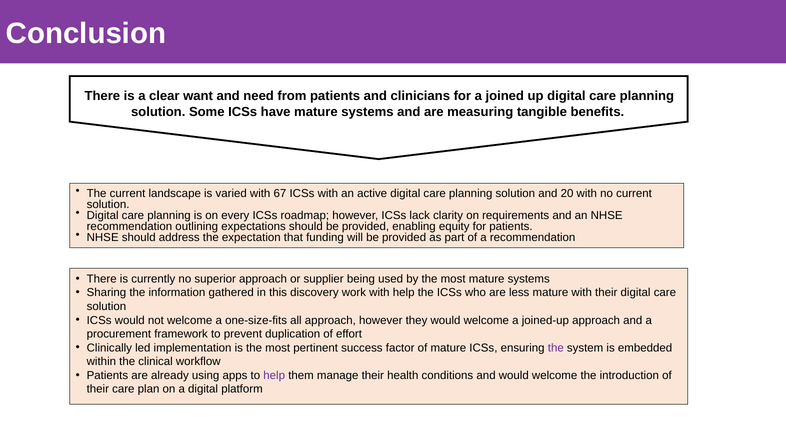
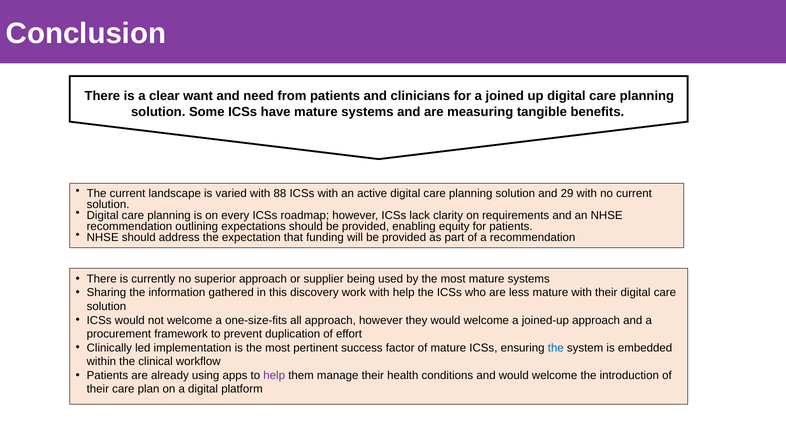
67: 67 -> 88
20: 20 -> 29
the at (556, 348) colour: purple -> blue
